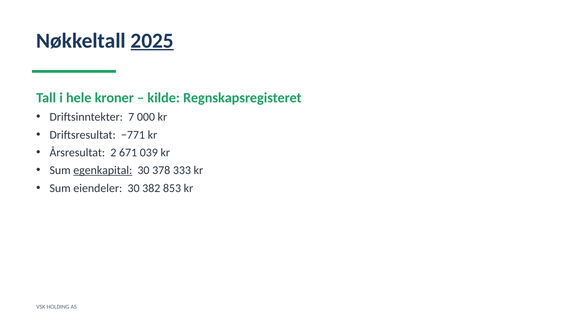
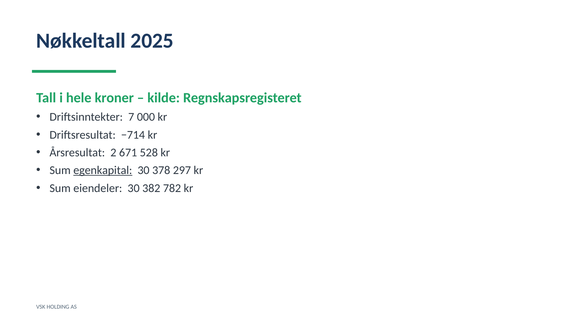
2025 underline: present -> none
−771: −771 -> −714
039: 039 -> 528
333: 333 -> 297
853: 853 -> 782
